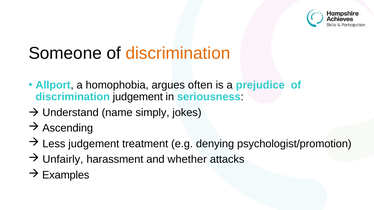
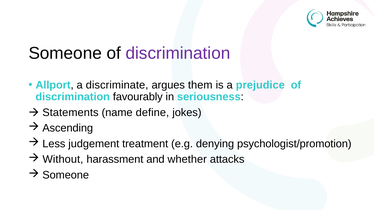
discrimination at (178, 53) colour: orange -> purple
homophobia: homophobia -> discriminate
often: often -> them
discrimination judgement: judgement -> favourably
Understand: Understand -> Statements
simply: simply -> define
Unfairly: Unfairly -> Without
Examples at (66, 175): Examples -> Someone
